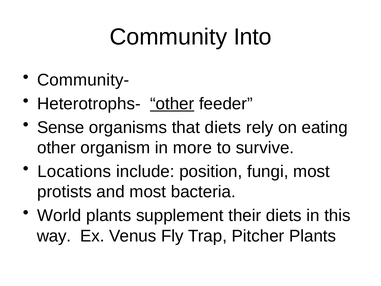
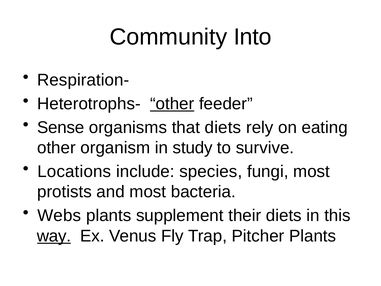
Community-: Community- -> Respiration-
more: more -> study
position: position -> species
World: World -> Webs
way underline: none -> present
